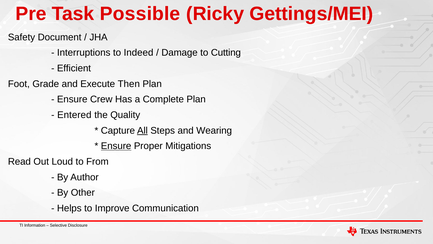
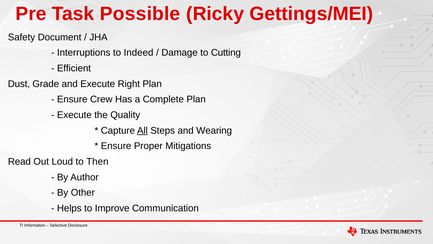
Foot: Foot -> Dust
Then: Then -> Right
Entered at (74, 115): Entered -> Execute
Ensure at (116, 146) underline: present -> none
From: From -> Then
